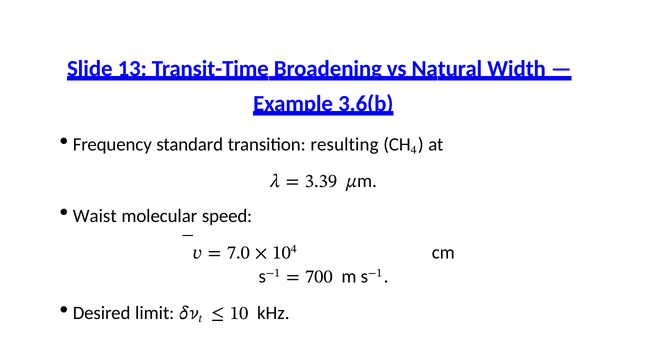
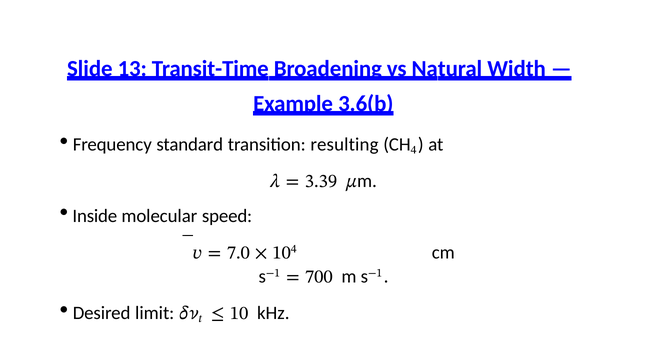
Waist: Waist -> Inside
